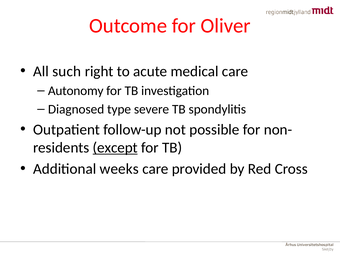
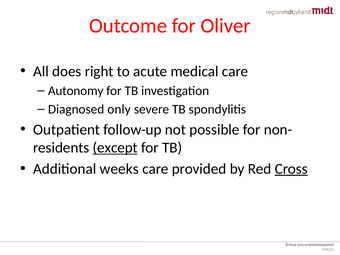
such: such -> does
type: type -> only
Cross underline: none -> present
